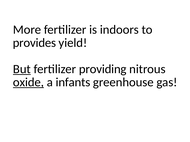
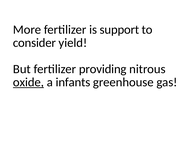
indoors: indoors -> support
provides: provides -> consider
But underline: present -> none
